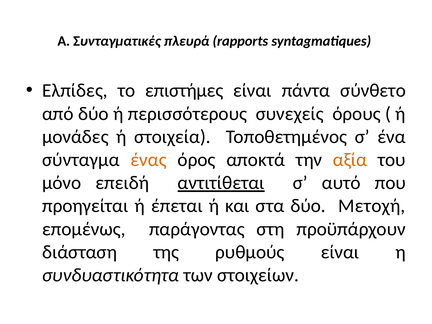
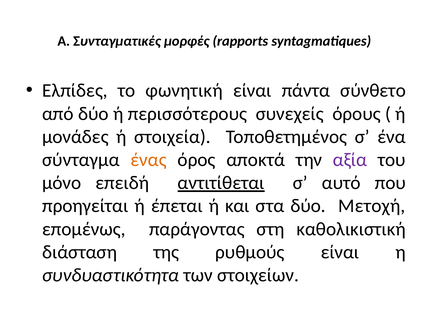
πλευρά: πλευρά -> μορφές
επιστήμες: επιστήμες -> φωνητική
αξία colour: orange -> purple
προϋπάρχουν: προϋπάρχουν -> καθολικιστική
